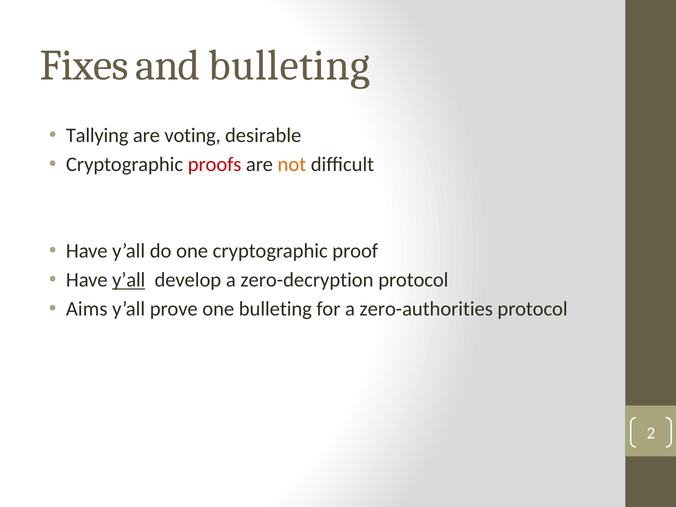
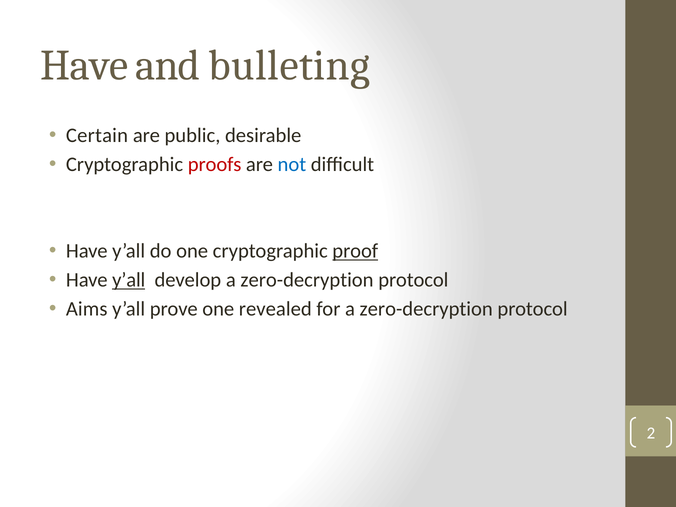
Fixes at (84, 66): Fixes -> Have
Tallying: Tallying -> Certain
voting: voting -> public
not colour: orange -> blue
proof underline: none -> present
one bulleting: bulleting -> revealed
for a zero-authorities: zero-authorities -> zero-decryption
